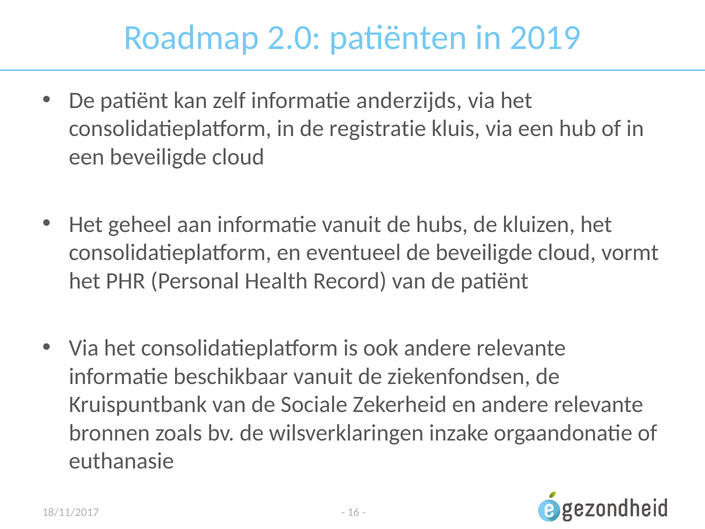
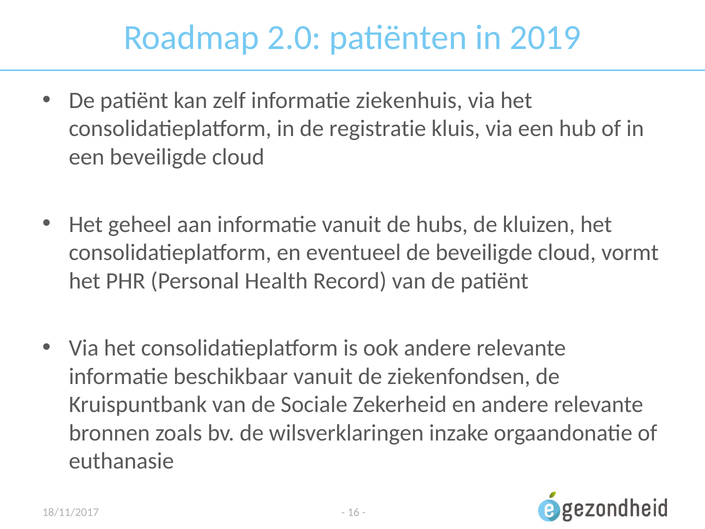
anderzijds: anderzijds -> ziekenhuis
